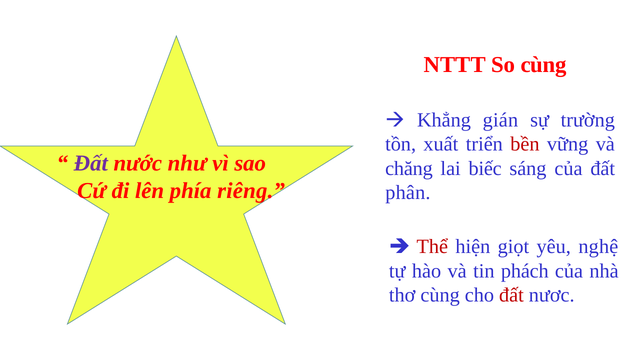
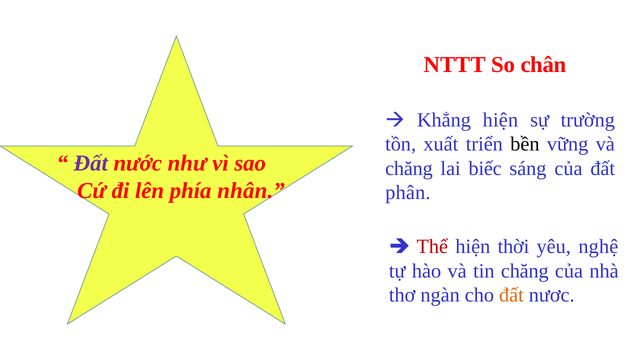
So cùng: cùng -> chân
Khẳng gián: gián -> hiện
bền colour: red -> black
riêng: riêng -> nhân
giọt: giọt -> thời
tin phách: phách -> chăng
thơ cùng: cùng -> ngàn
đất at (511, 295) colour: red -> orange
